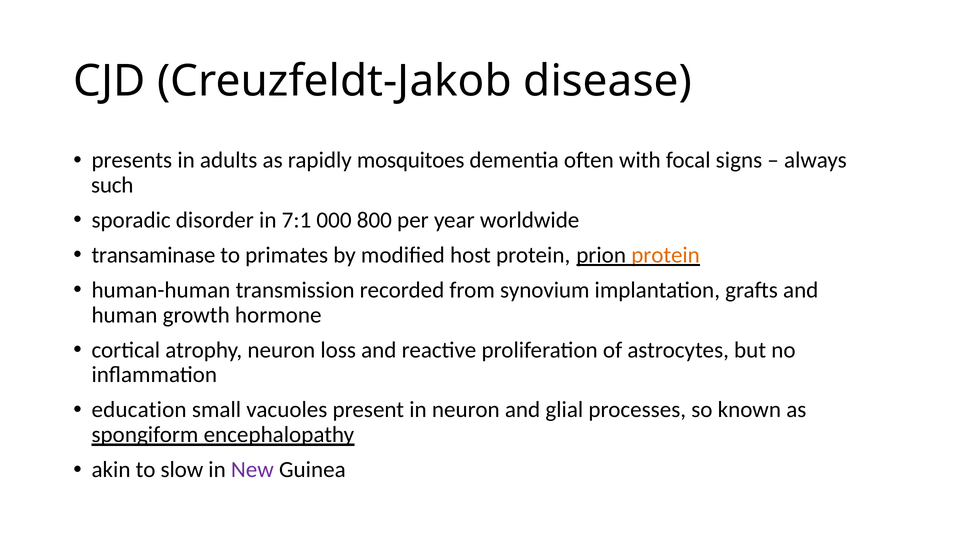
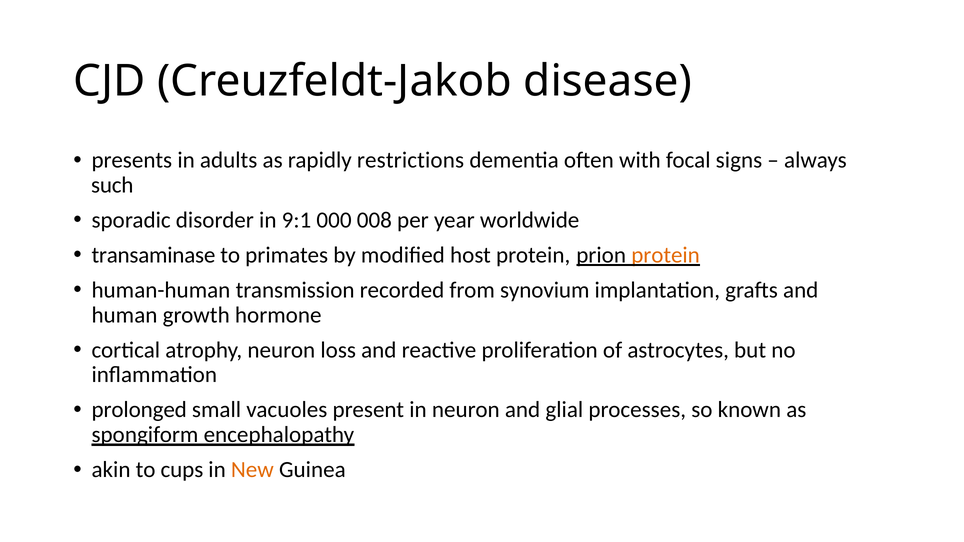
mosquitoes: mosquitoes -> restrictions
7:1: 7:1 -> 9:1
800: 800 -> 008
education: education -> prolonged
slow: slow -> cups
New colour: purple -> orange
